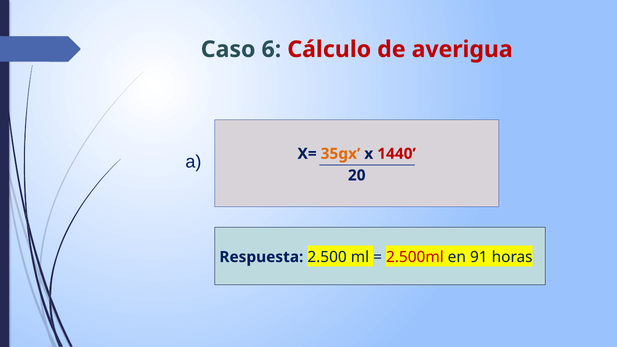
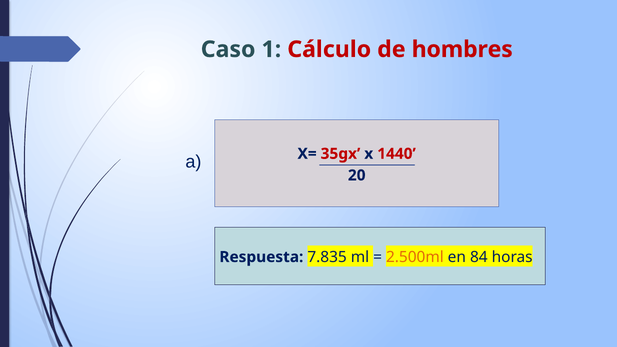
6: 6 -> 1
averigua: averigua -> hombres
35gx colour: orange -> red
2.500: 2.500 -> 7.835
2.500ml colour: red -> orange
91: 91 -> 84
